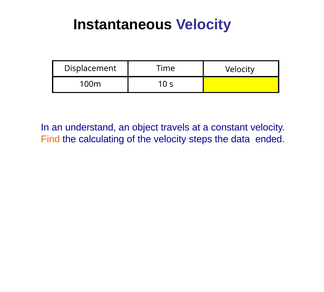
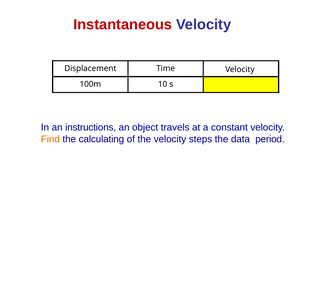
Instantaneous colour: black -> red
understand: understand -> instructions
ended: ended -> period
